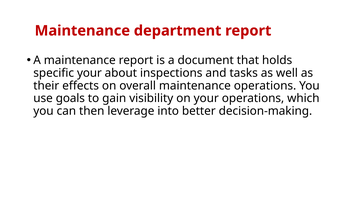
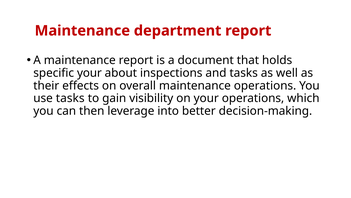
use goals: goals -> tasks
